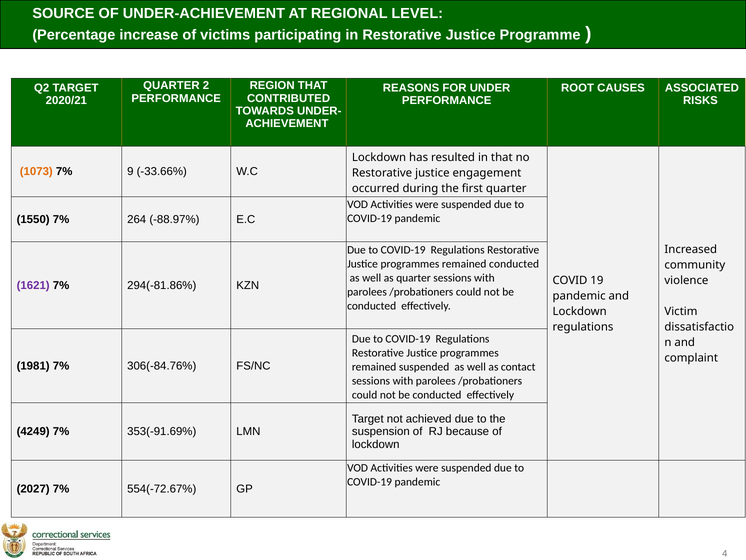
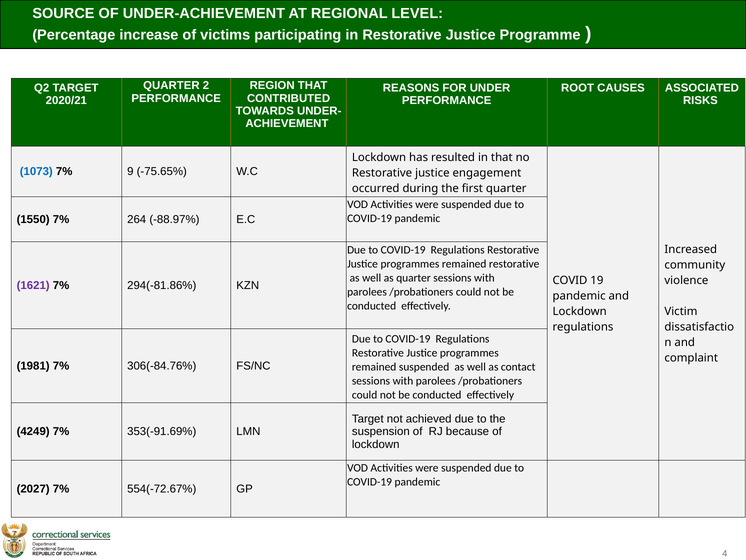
1073 colour: orange -> blue
-33.66%: -33.66% -> -75.65%
remained conducted: conducted -> restorative
